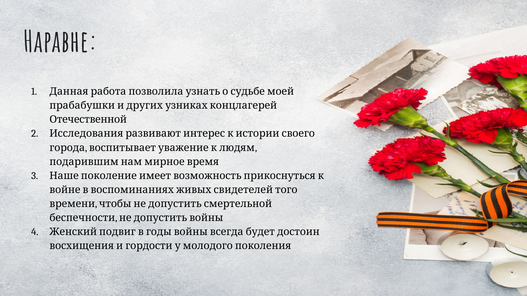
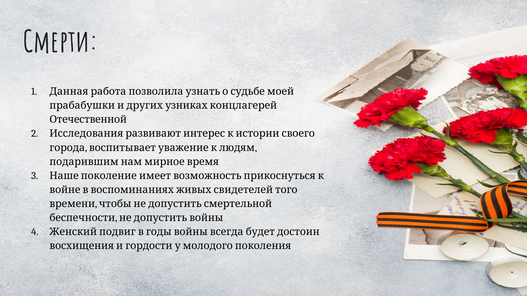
Наравне: Наравне -> Смерти
